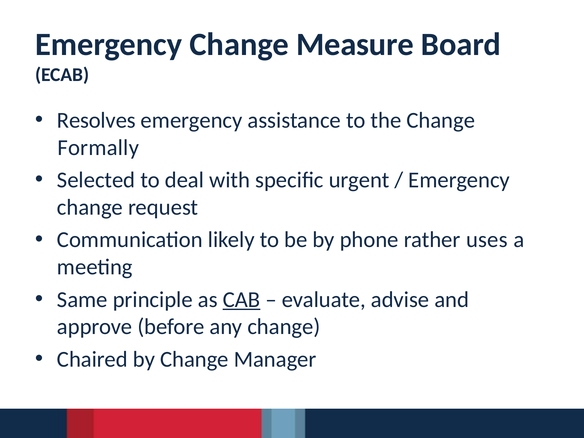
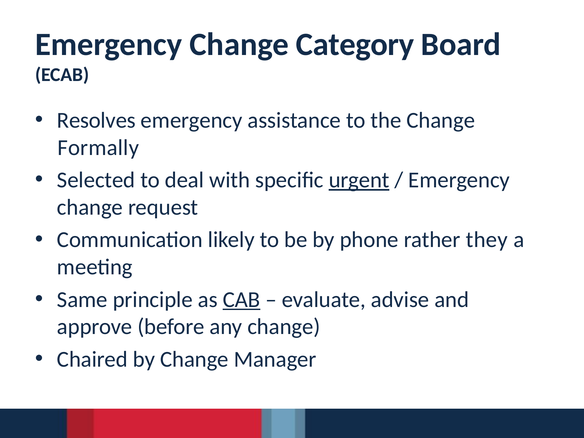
Measure: Measure -> Category
urgent underline: none -> present
uses: uses -> they
